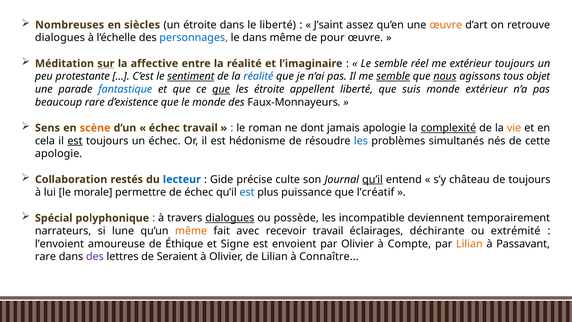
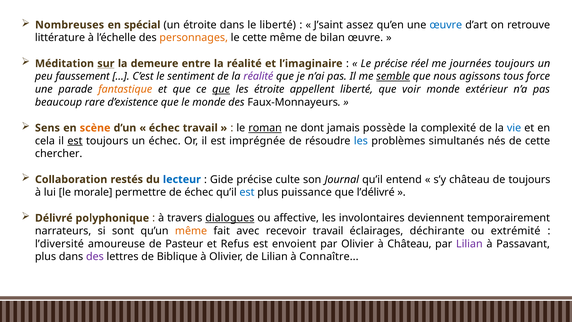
siècles: siècles -> spécial
œuvre at (446, 25) colour: orange -> blue
dialogues at (60, 38): dialogues -> littérature
personnages colour: blue -> orange
le dans: dans -> cette
pour: pour -> bilan
affective: affective -> demeure
Le semble: semble -> précise
me extérieur: extérieur -> journées
protestante: protestante -> faussement
sentiment underline: present -> none
réalité at (258, 76) colour: blue -> purple
nous underline: present -> none
objet: objet -> force
fantastique colour: blue -> orange
suis: suis -> voir
roman underline: none -> present
jamais apologie: apologie -> possède
complexité underline: present -> none
vie colour: orange -> blue
hédonisme: hédonisme -> imprégnée
apologie at (59, 154): apologie -> chercher
qu’il at (373, 179) underline: present -> none
l’créatif: l’créatif -> l’délivré
Spécial: Spécial -> Délivré
possède: possède -> affective
incompatible: incompatible -> involontaires
lune: lune -> sont
l’envoient: l’envoient -> l’diversité
Éthique: Éthique -> Pasteur
Signe: Signe -> Refus
à Compte: Compte -> Château
Lilian at (469, 244) colour: orange -> purple
rare at (45, 257): rare -> plus
Seraient: Seraient -> Biblique
